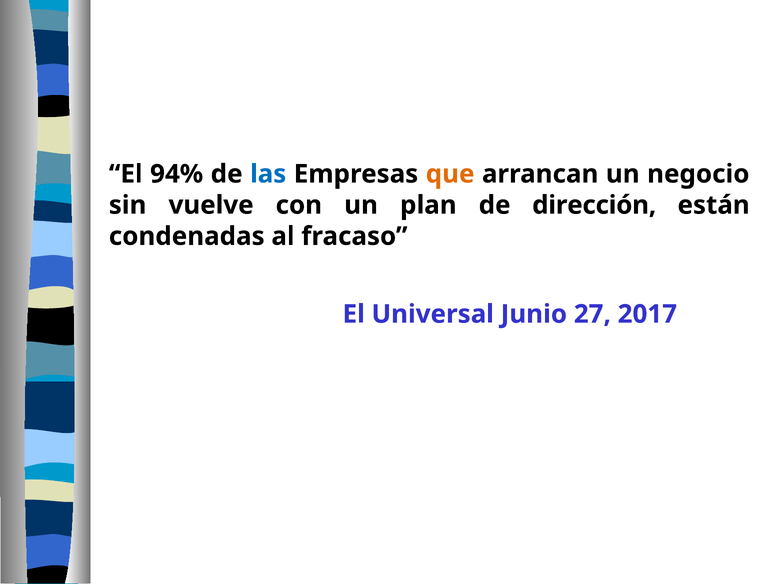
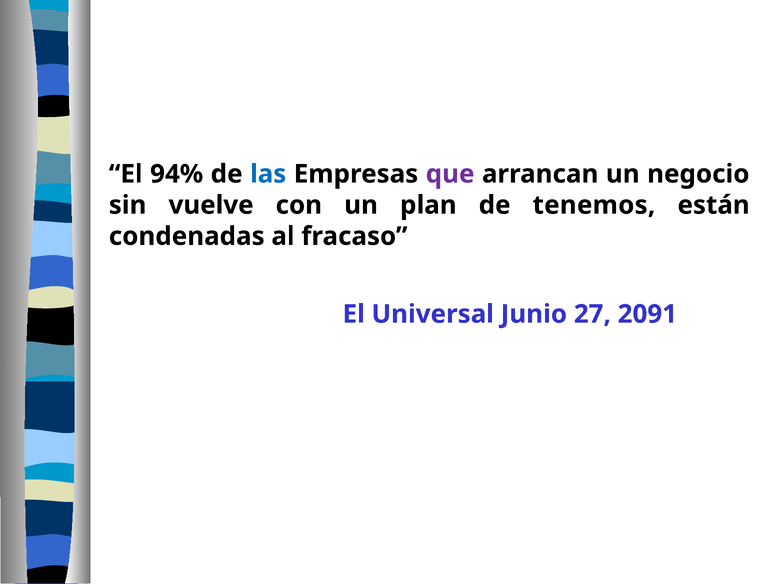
que colour: orange -> purple
dirección: dirección -> tenemos
2017: 2017 -> 2091
